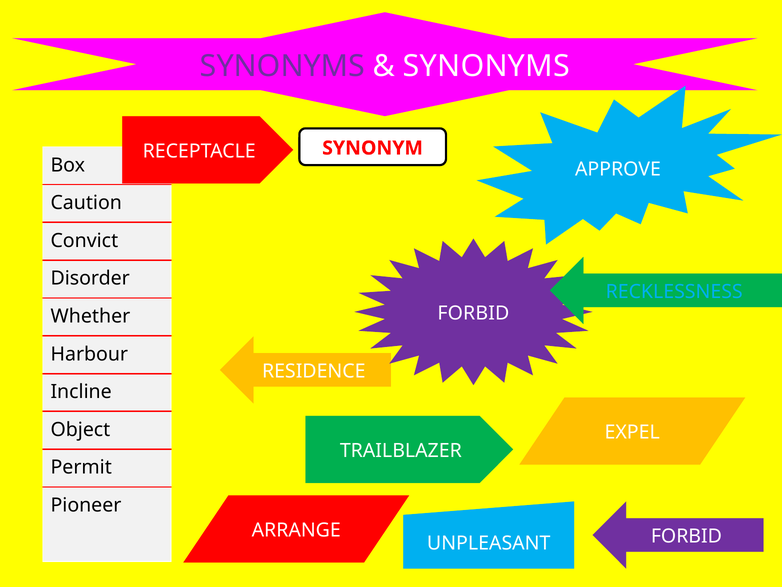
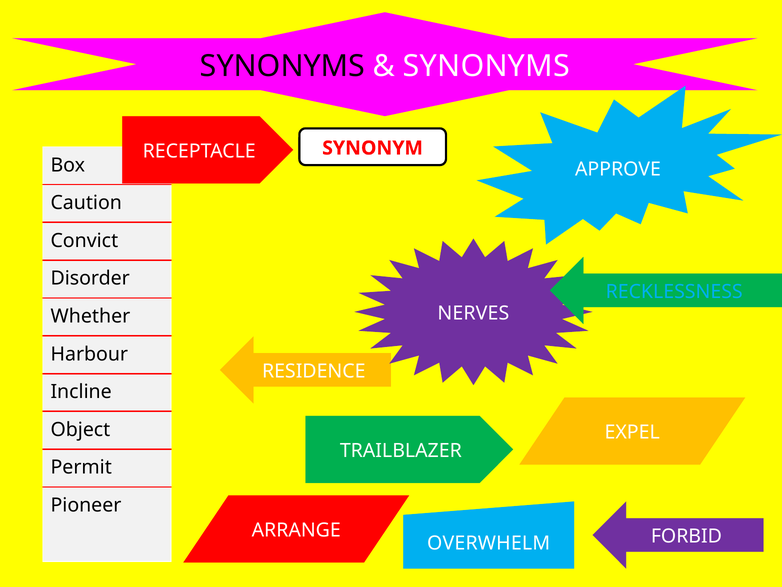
SYNONYMS at (282, 66) colour: purple -> black
FORBID at (473, 313): FORBID -> NERVES
UNPLEASANT: UNPLEASANT -> OVERWHELM
